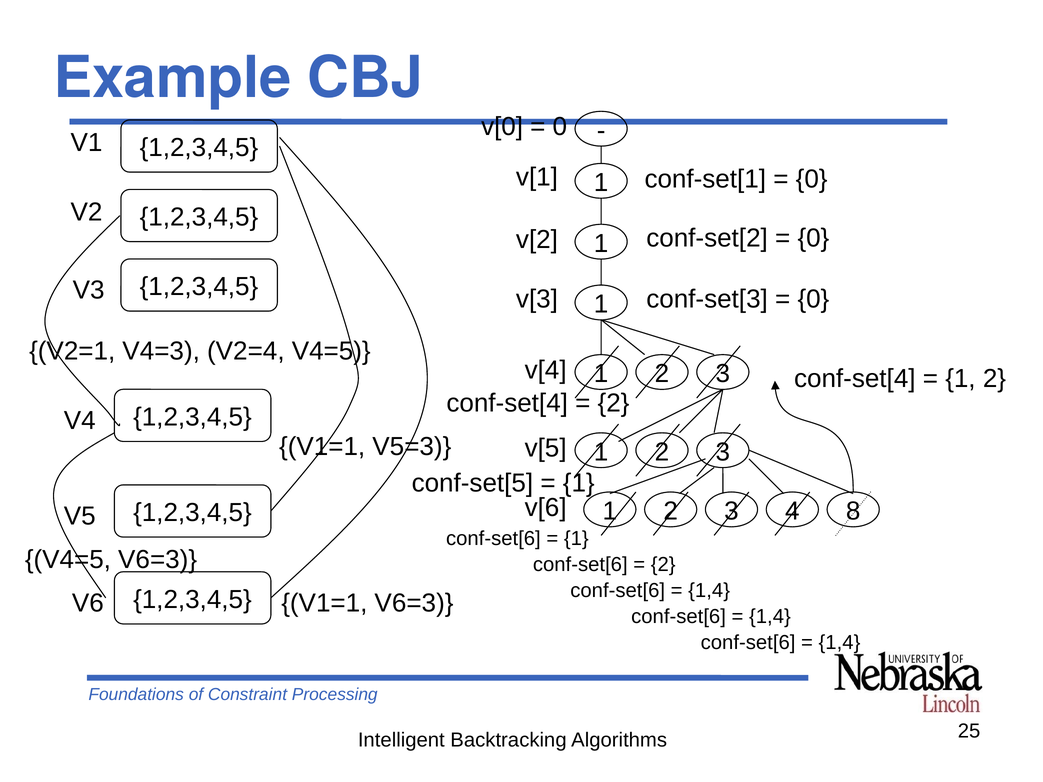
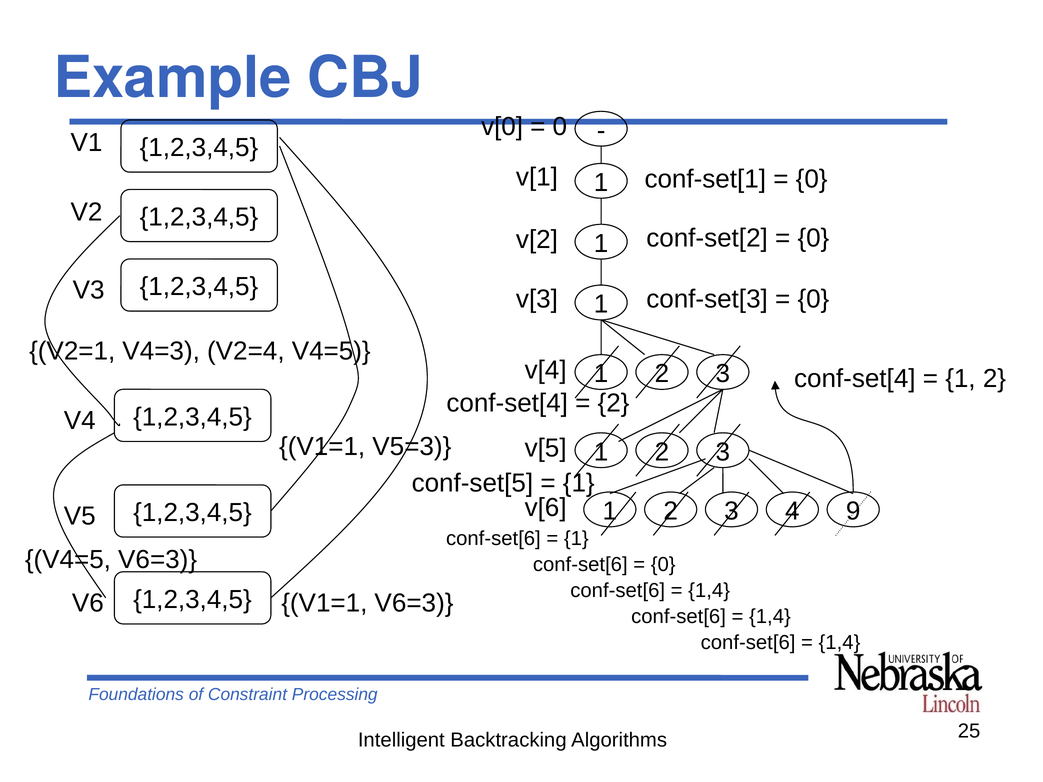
8: 8 -> 9
2 at (663, 565): 2 -> 0
